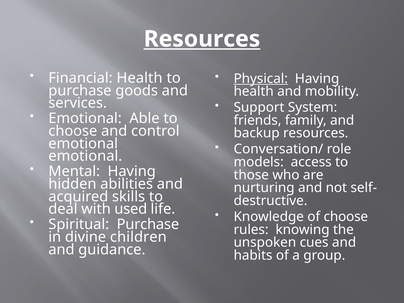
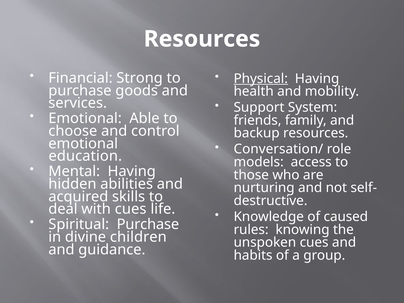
Resources at (202, 39) underline: present -> none
Financial Health: Health -> Strong
emotional at (85, 156): emotional -> education
with used: used -> cues
of choose: choose -> caused
